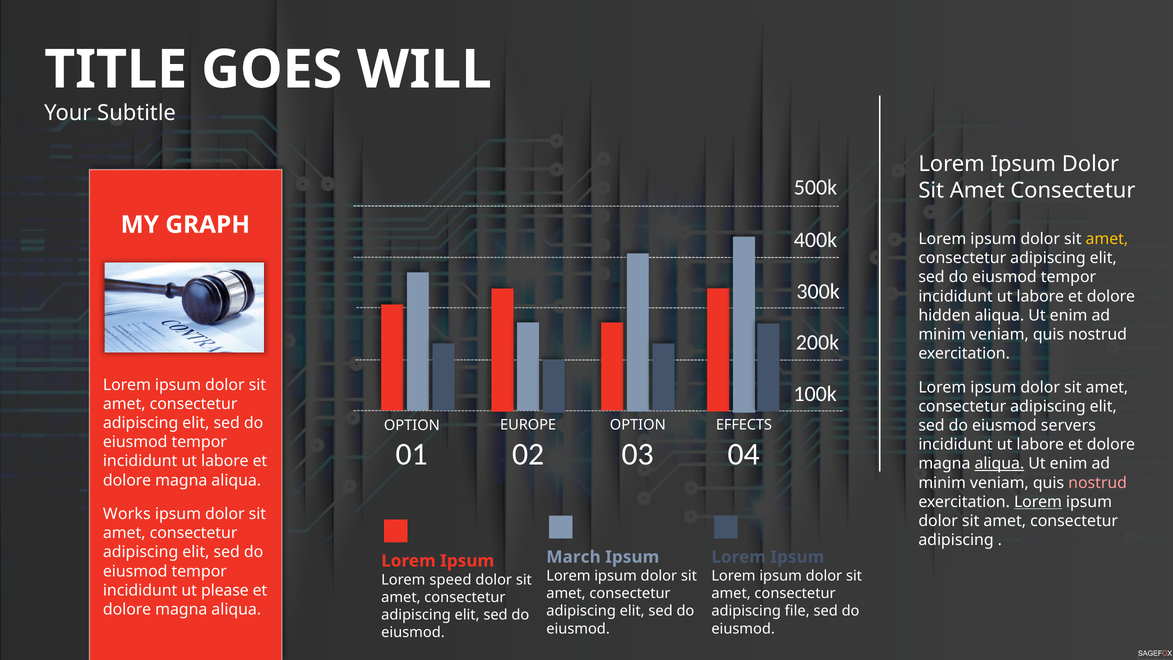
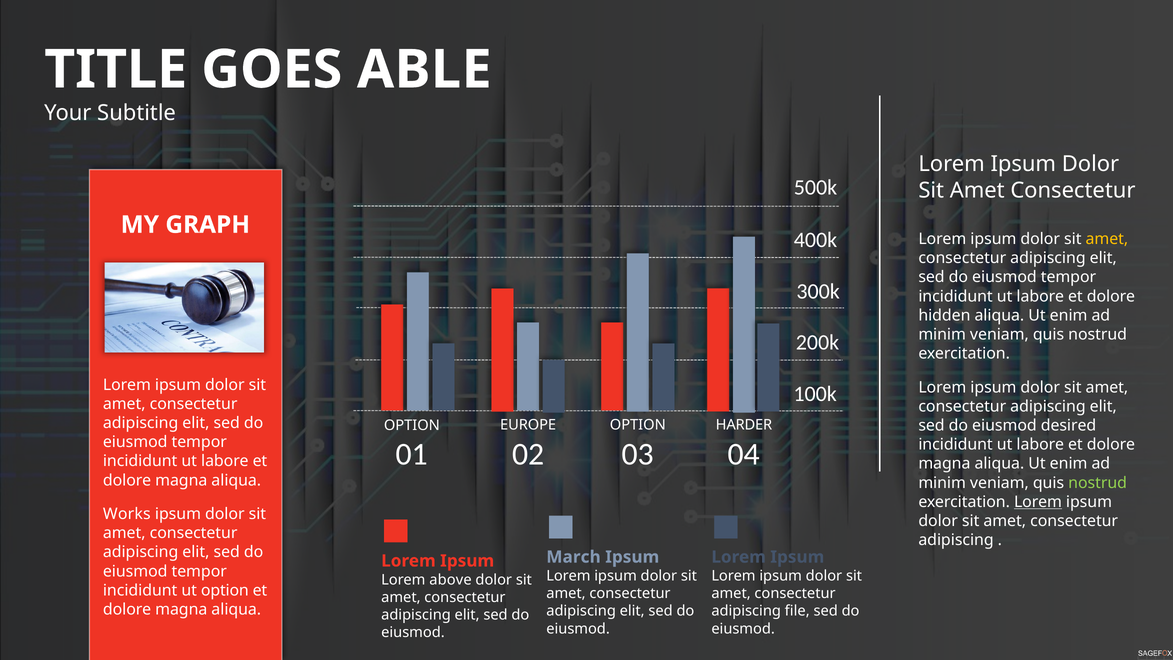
WILL: WILL -> ABLE
EFFECTS: EFFECTS -> HARDER
servers: servers -> desired
aliqua at (999, 464) underline: present -> none
nostrud at (1098, 483) colour: pink -> light green
speed: speed -> above
ut please: please -> option
